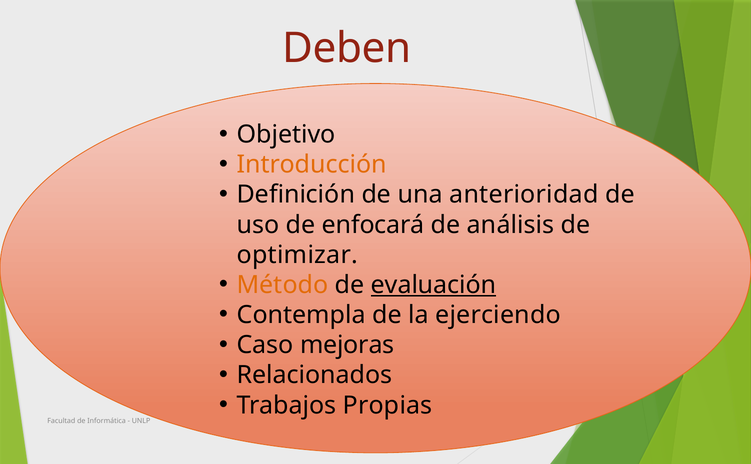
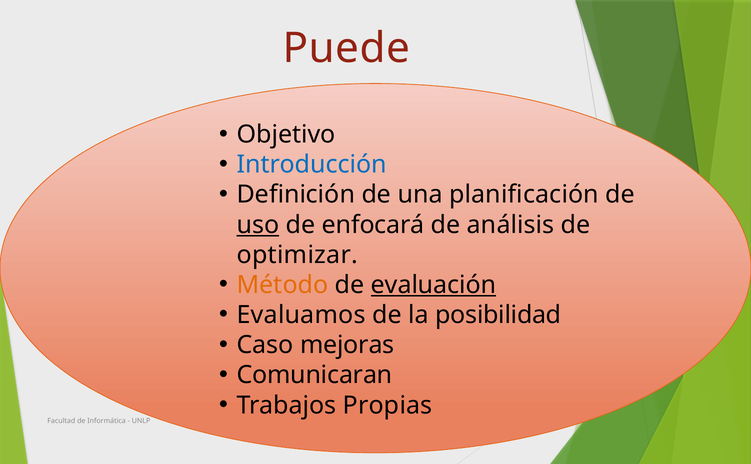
Deben: Deben -> Puede
Introducción colour: orange -> blue
anterioridad: anterioridad -> planificación
uso underline: none -> present
Contempla: Contempla -> Evaluamos
ejerciendo: ejerciendo -> posibilidad
Relacionados: Relacionados -> Comunicaran
